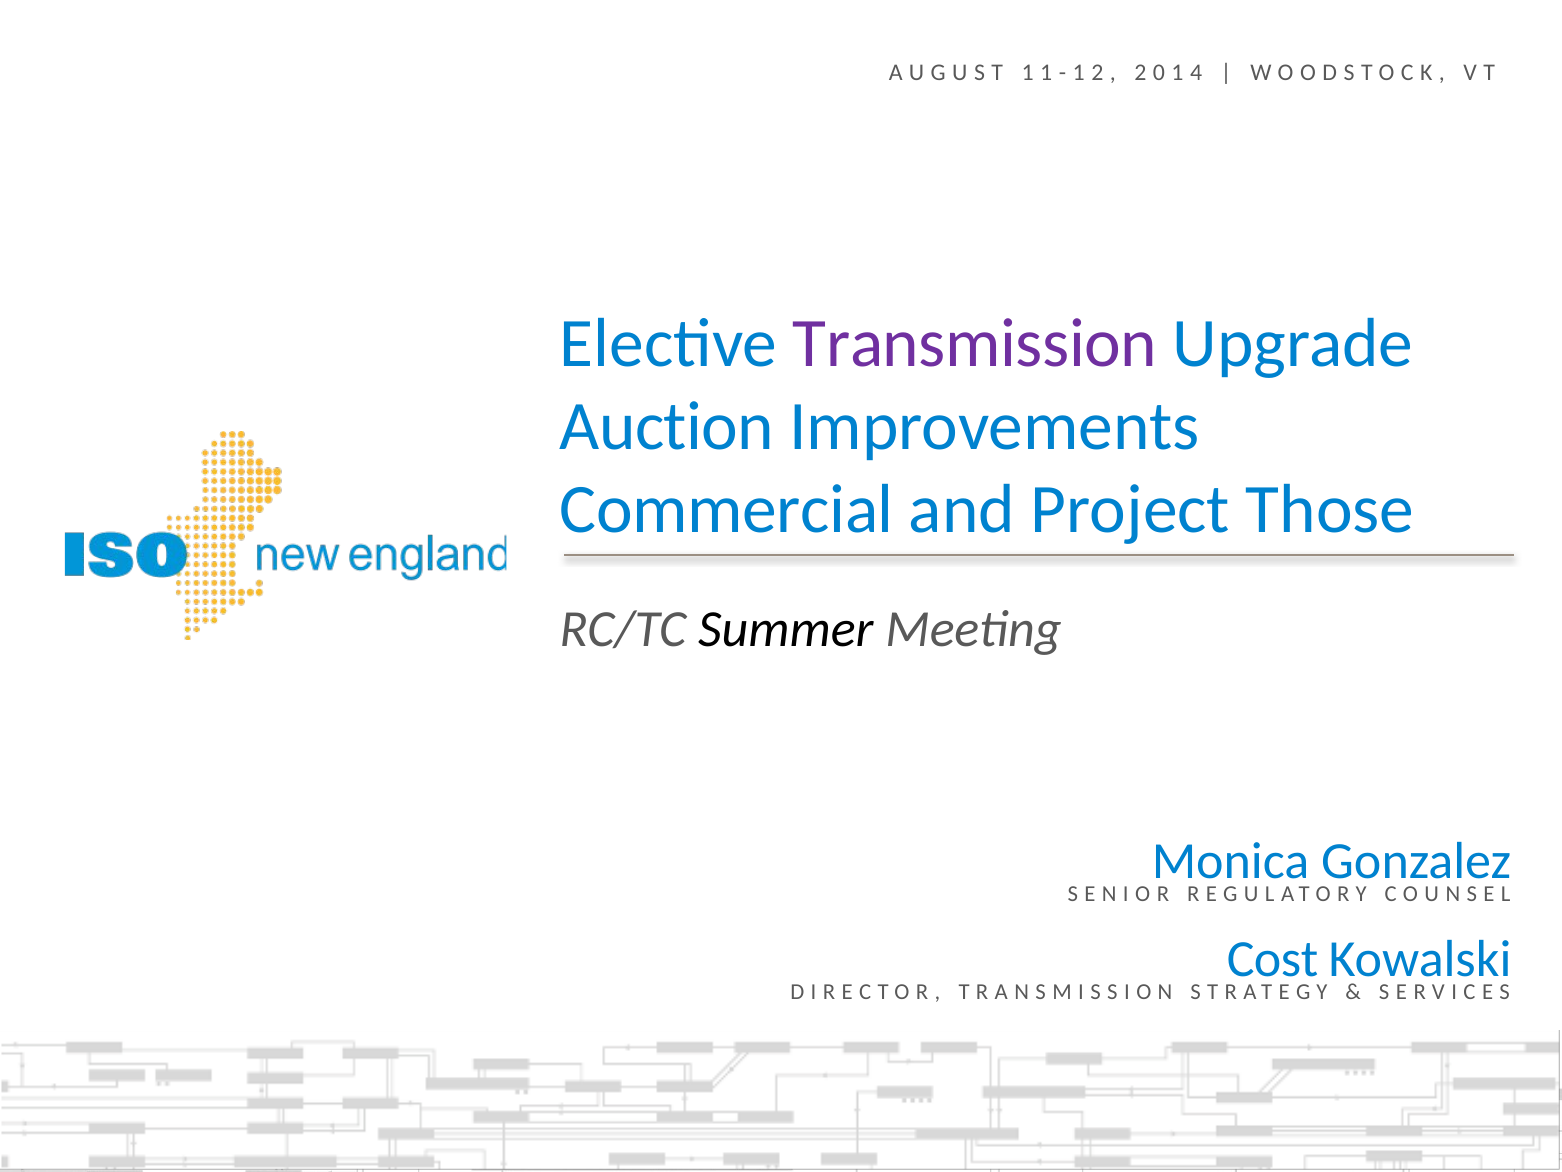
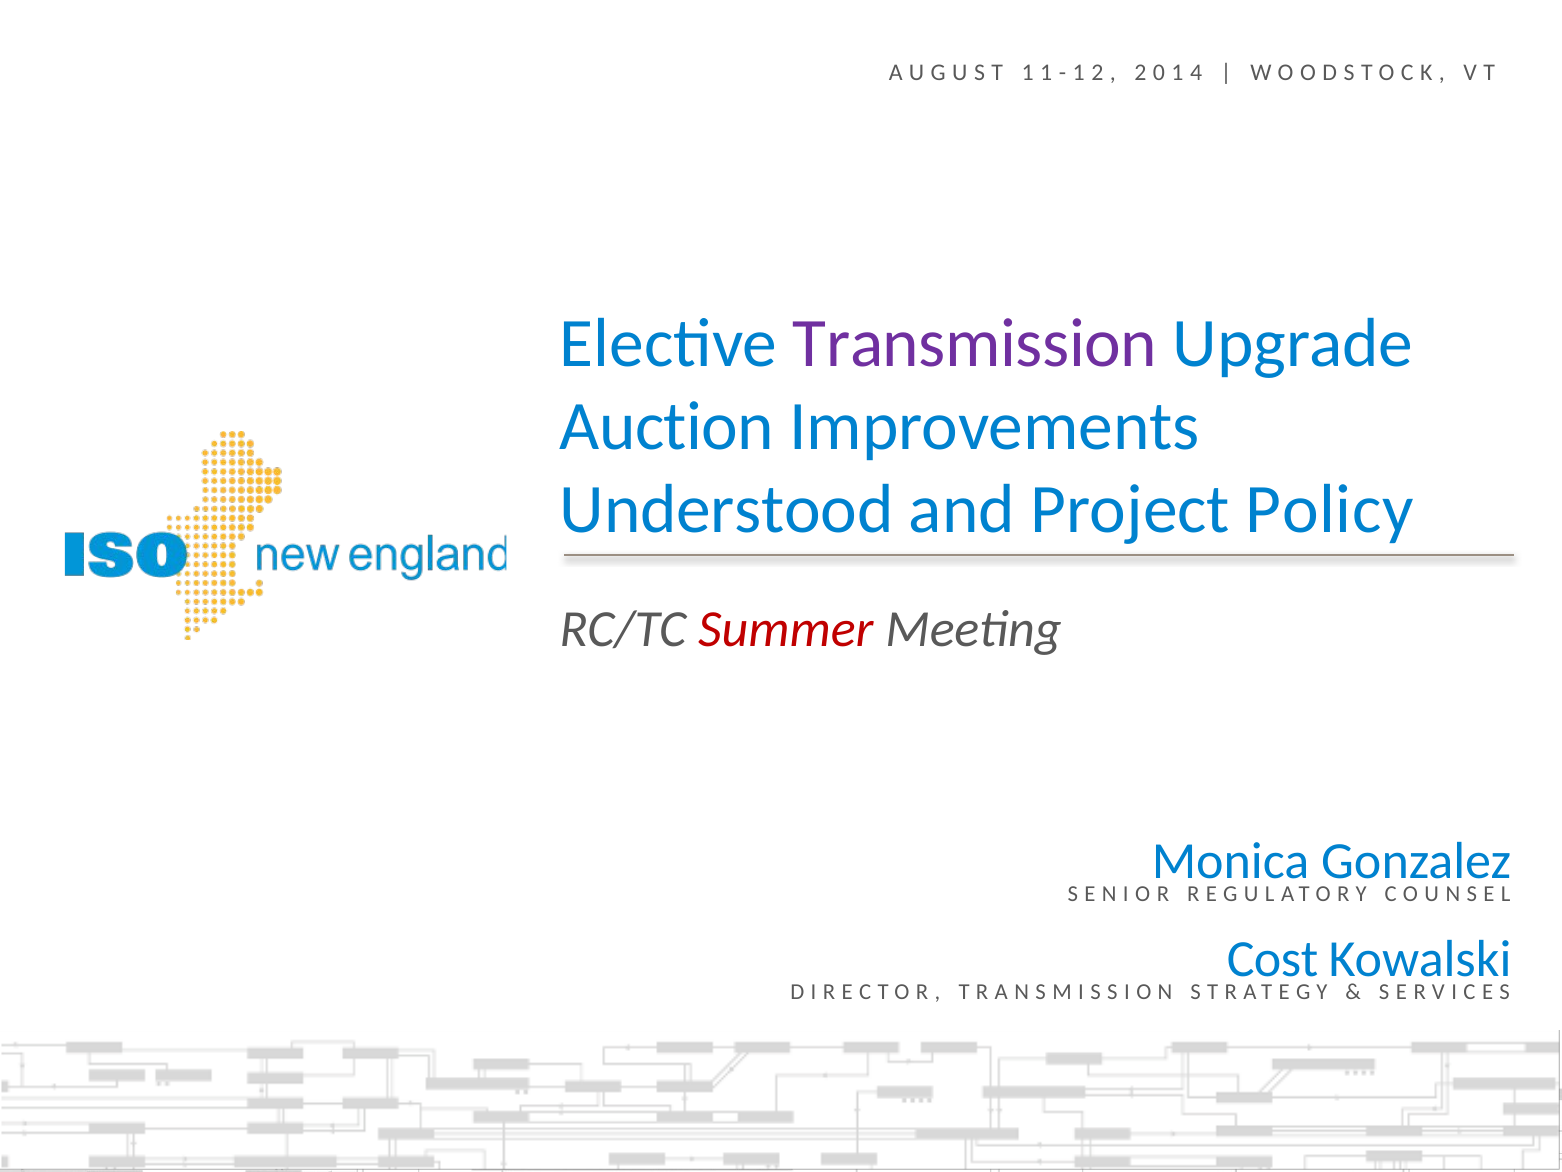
Commercial: Commercial -> Understood
Those: Those -> Policy
Summer colour: black -> red
